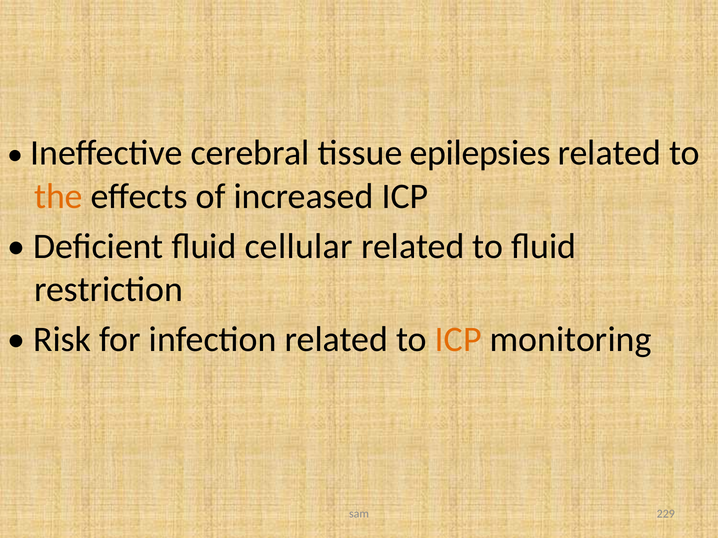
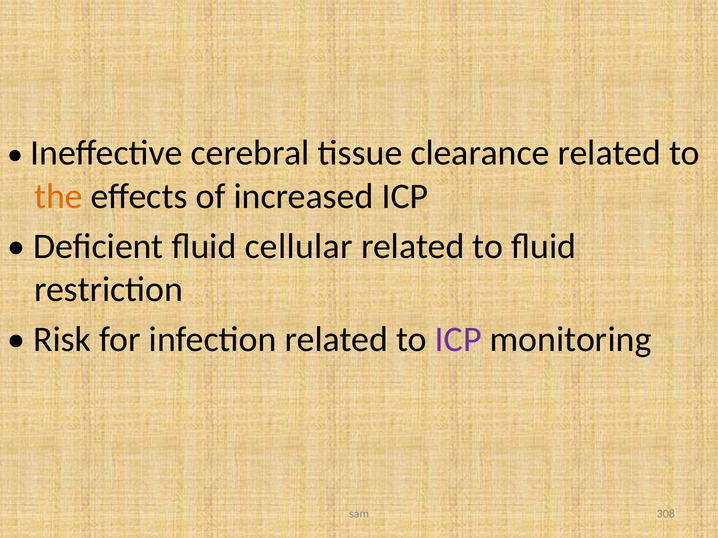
epilepsies: epilepsies -> clearance
ICP at (458, 340) colour: orange -> purple
229: 229 -> 308
